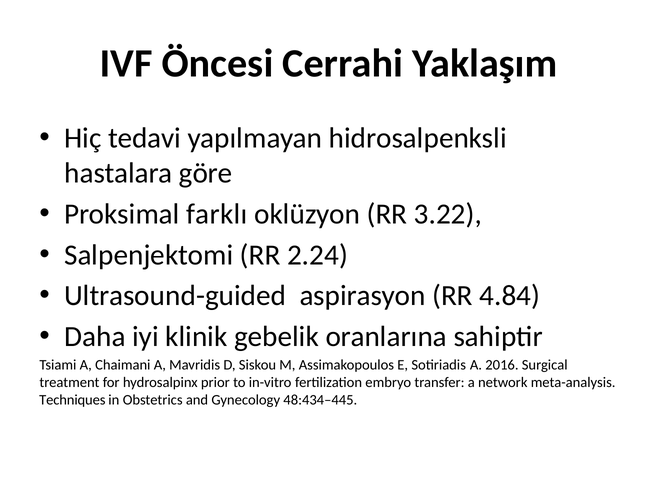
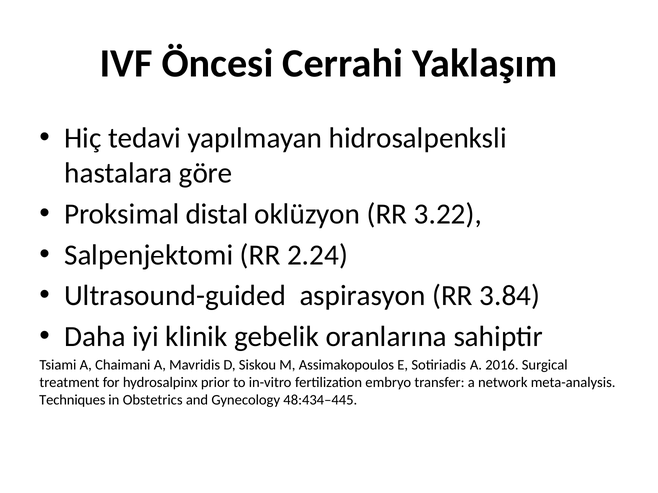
farklı: farklı -> distal
4.84: 4.84 -> 3.84
